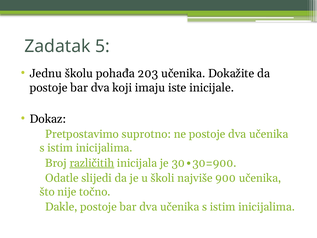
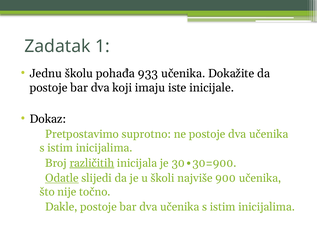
5: 5 -> 1
203: 203 -> 933
Odatle underline: none -> present
